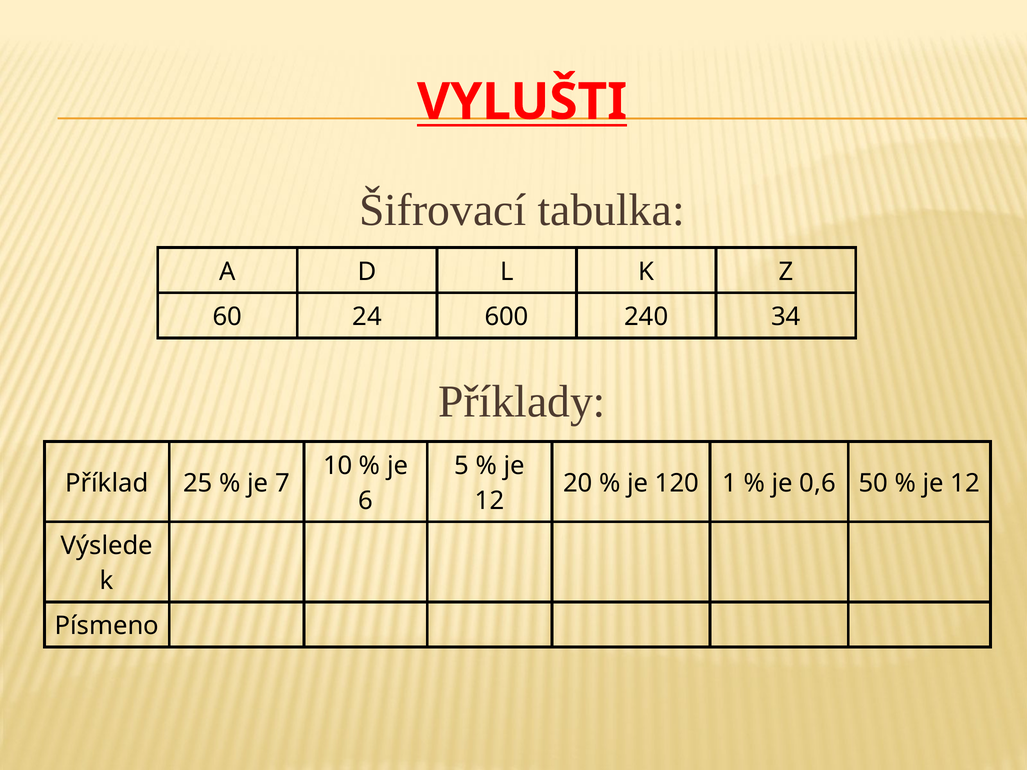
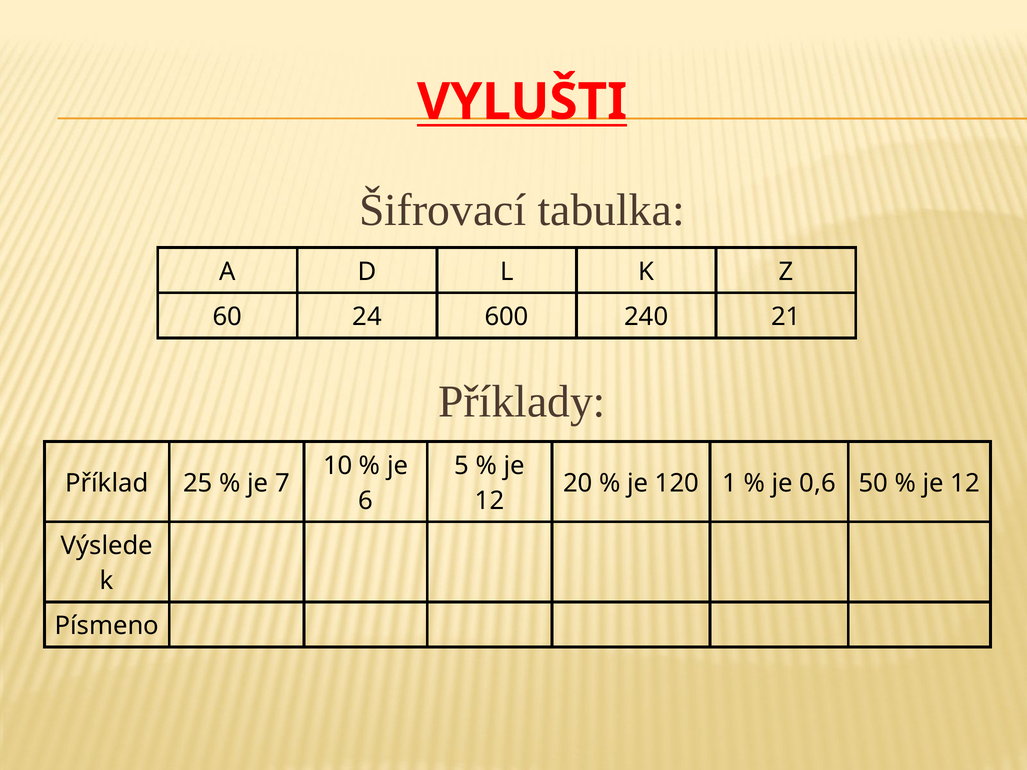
34: 34 -> 21
